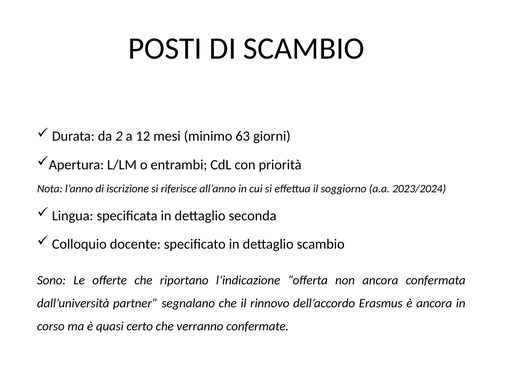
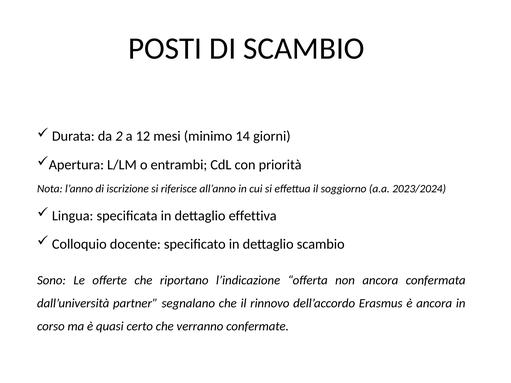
63: 63 -> 14
seconda: seconda -> effettiva
